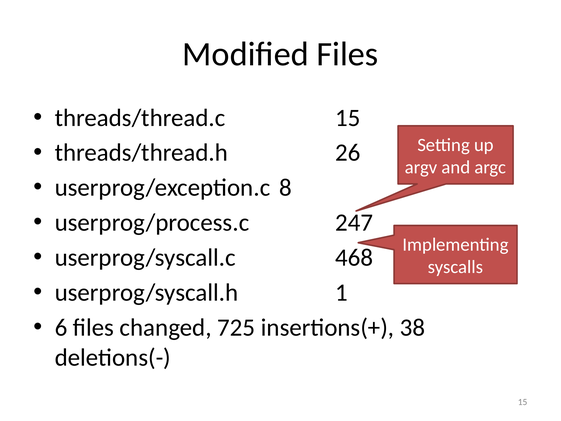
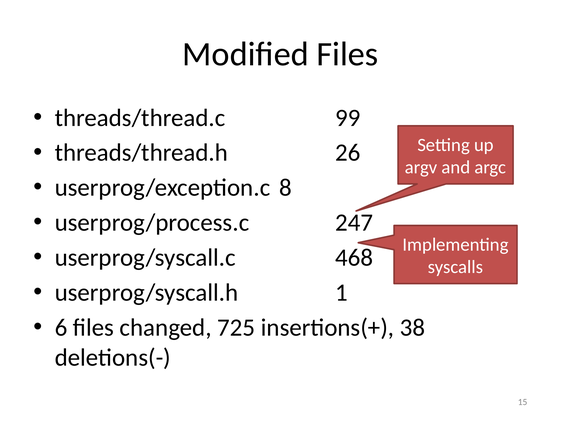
threads/thread.c 15: 15 -> 99
